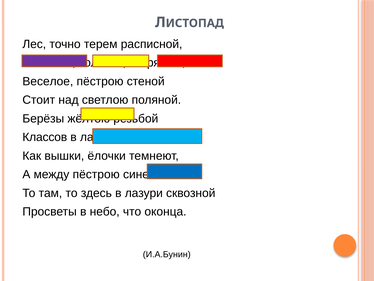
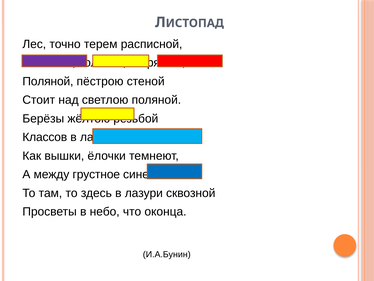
Веселое at (48, 81): Веселое -> Поляной
между пёстрою: пёстрою -> грустное
